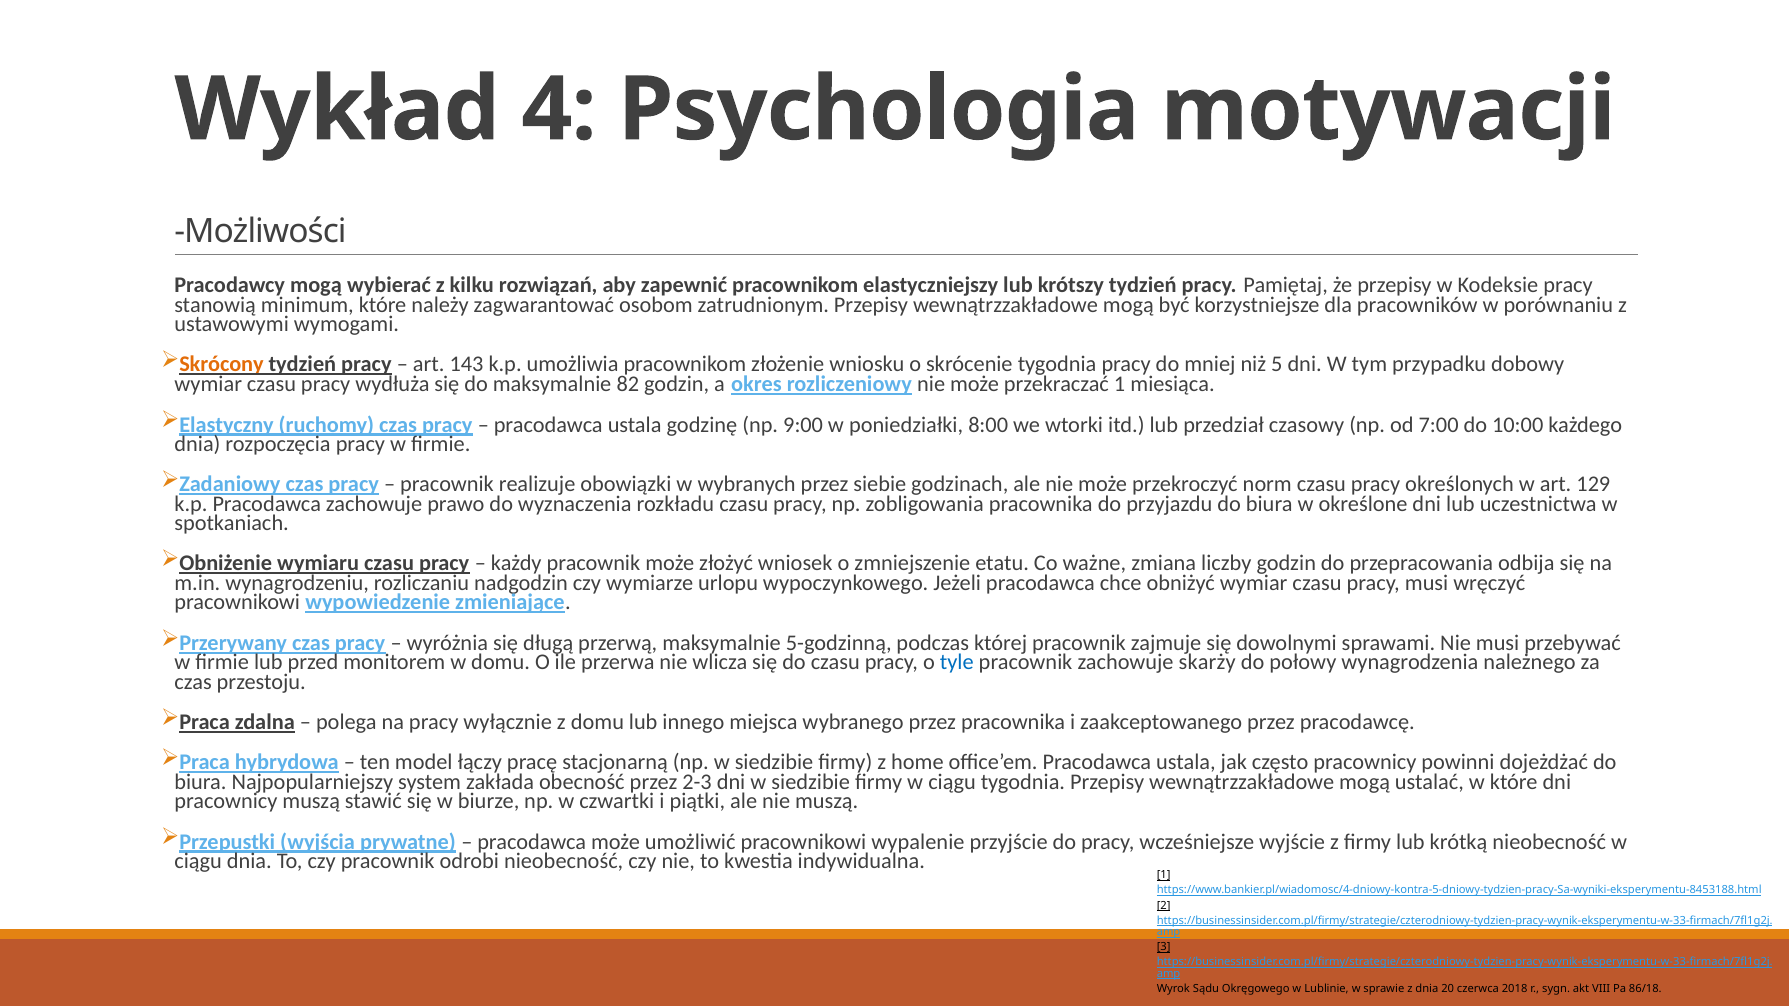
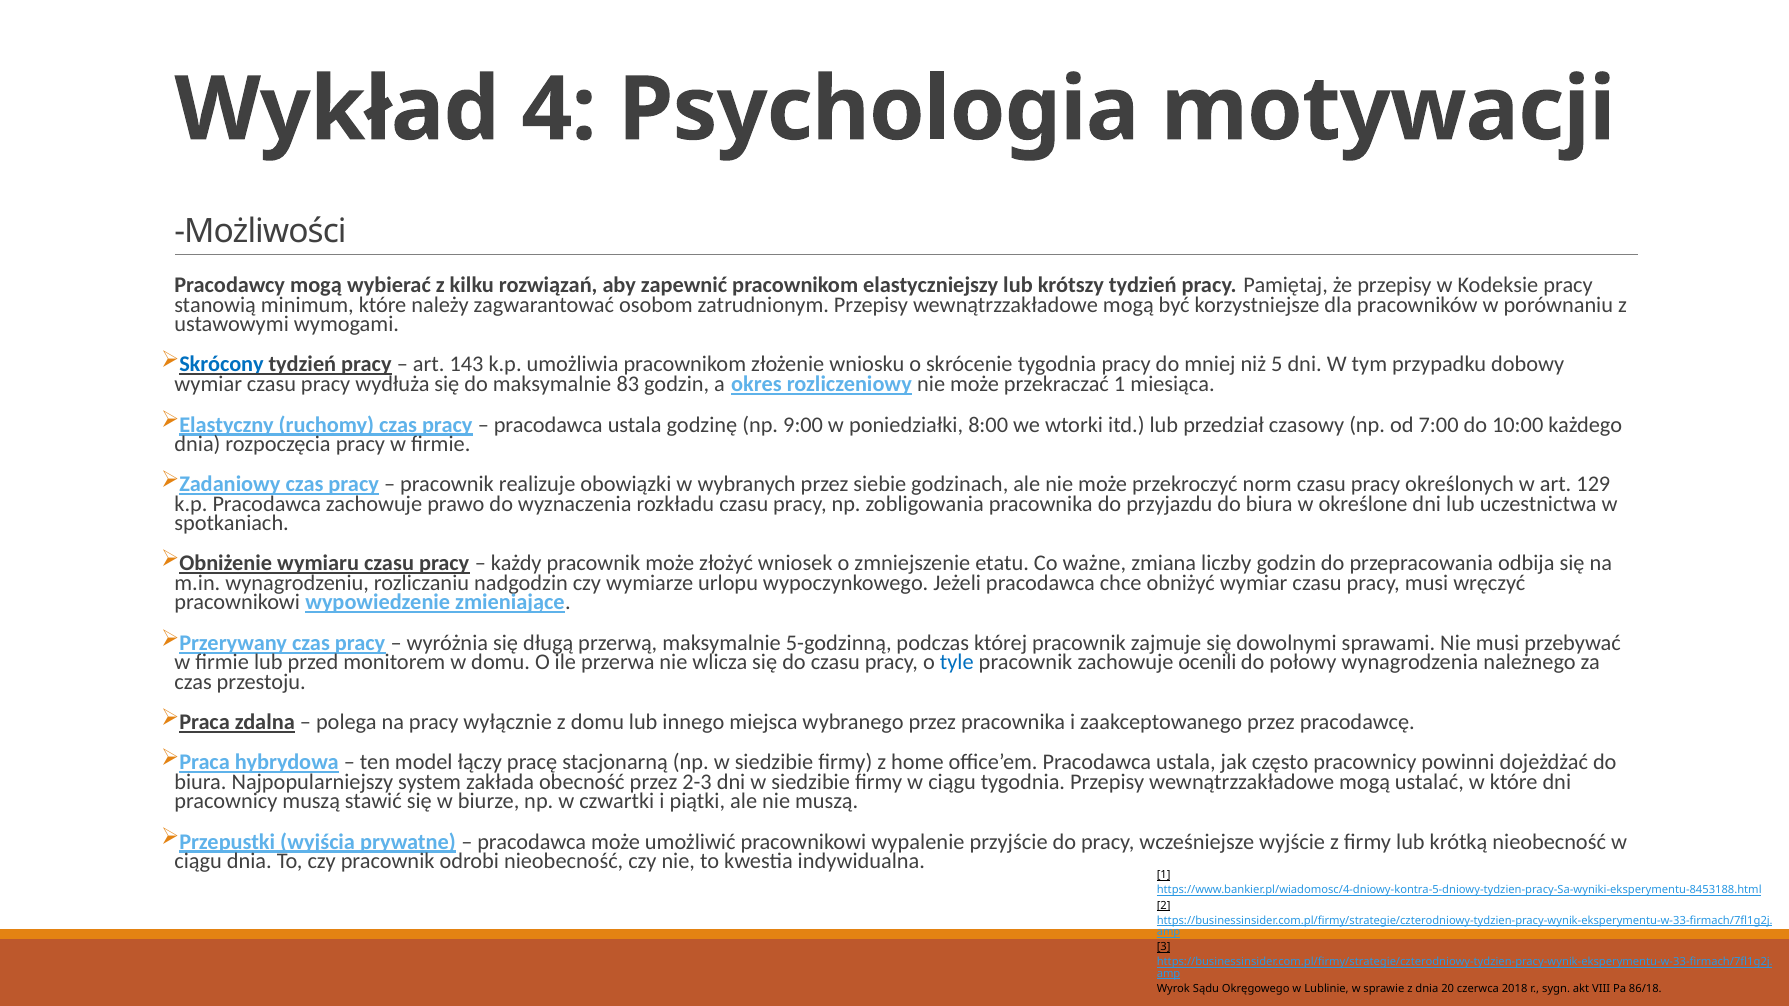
Skrócony colour: orange -> blue
82: 82 -> 83
skarży: skarży -> ocenili
